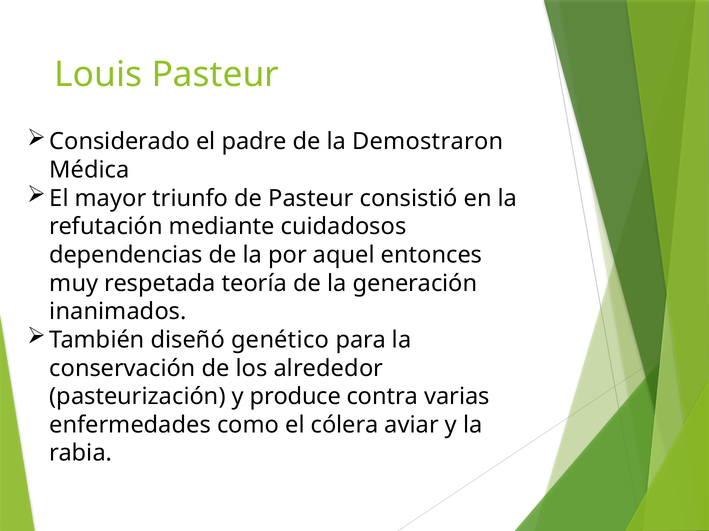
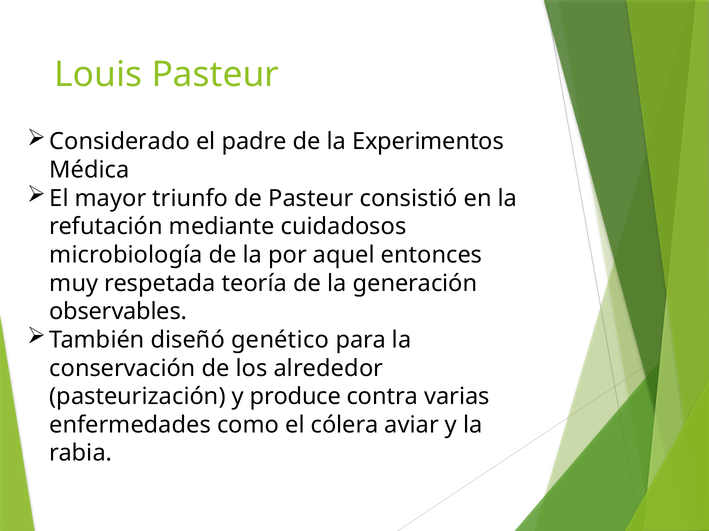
Demostraron: Demostraron -> Experimentos
dependencias: dependencias -> microbiología
inanimados: inanimados -> observables
